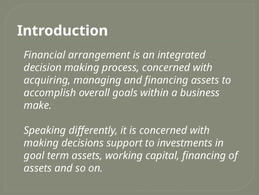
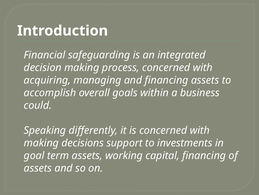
arrangement: arrangement -> safeguarding
make: make -> could
